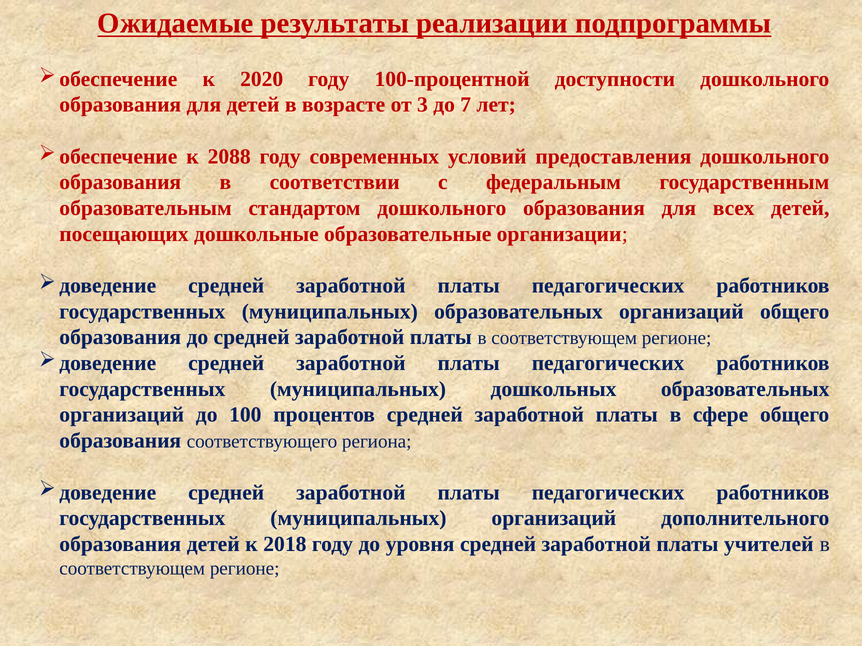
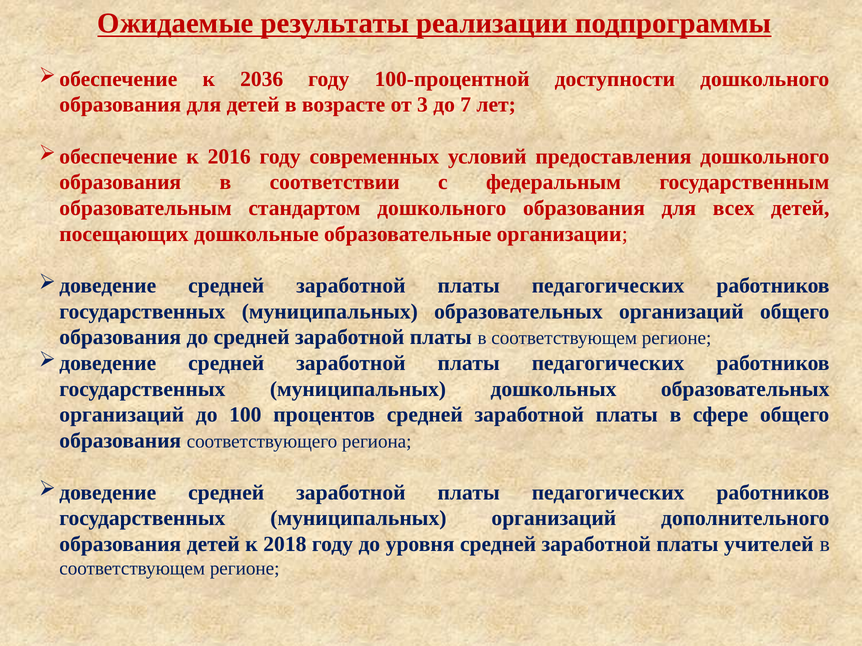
2020: 2020 -> 2036
2088: 2088 -> 2016
